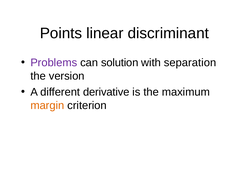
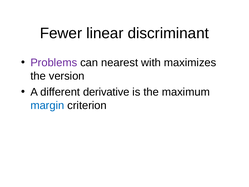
Points: Points -> Fewer
solution: solution -> nearest
separation: separation -> maximizes
margin colour: orange -> blue
